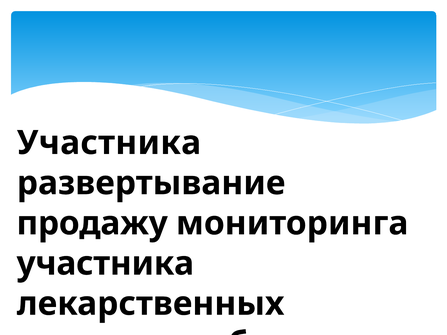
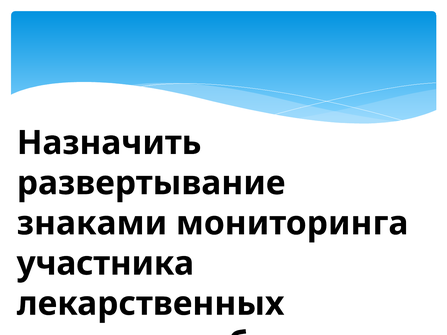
Участника at (109, 143): Участника -> Назначить
продажу: продажу -> знаками
